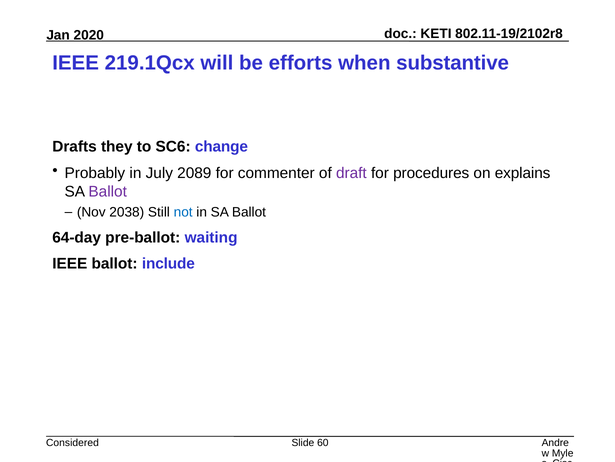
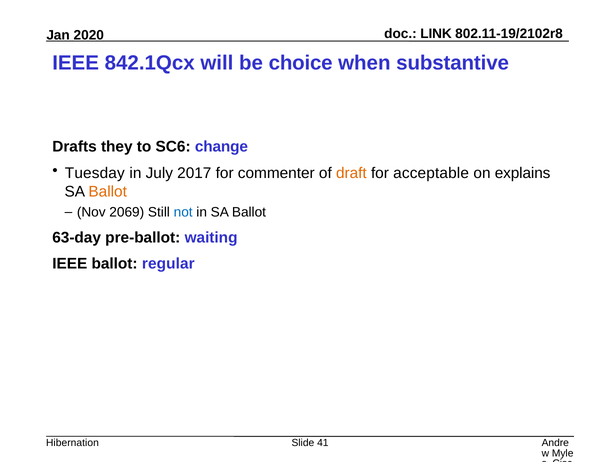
KETI: KETI -> LINK
219.1Qcx: 219.1Qcx -> 842.1Qcx
efforts: efforts -> choice
Probably: Probably -> Tuesday
2089: 2089 -> 2017
draft colour: purple -> orange
procedures: procedures -> acceptable
Ballot at (108, 191) colour: purple -> orange
2038: 2038 -> 2069
64-day: 64-day -> 63-day
include: include -> regular
Considered: Considered -> Hibernation
60: 60 -> 41
